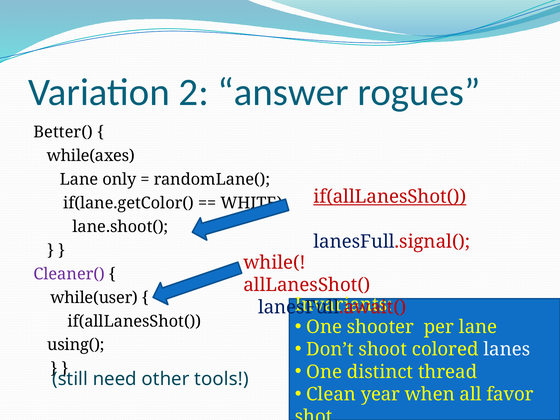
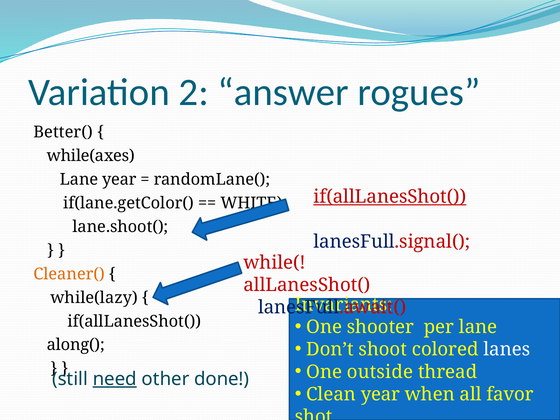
Lane only: only -> year
Cleaner( colour: purple -> orange
while(user: while(user -> while(lazy
using(: using( -> along(
distinct: distinct -> outside
need underline: none -> present
tools: tools -> done
